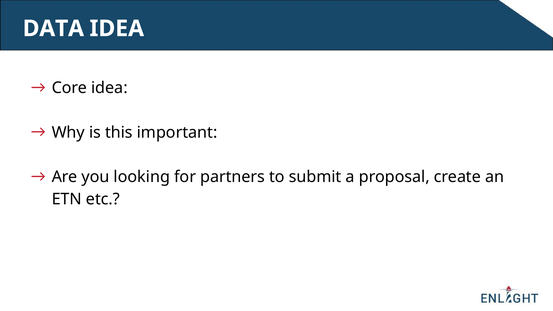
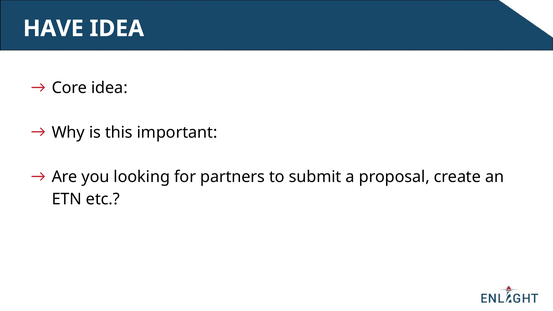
DATA: DATA -> HAVE
